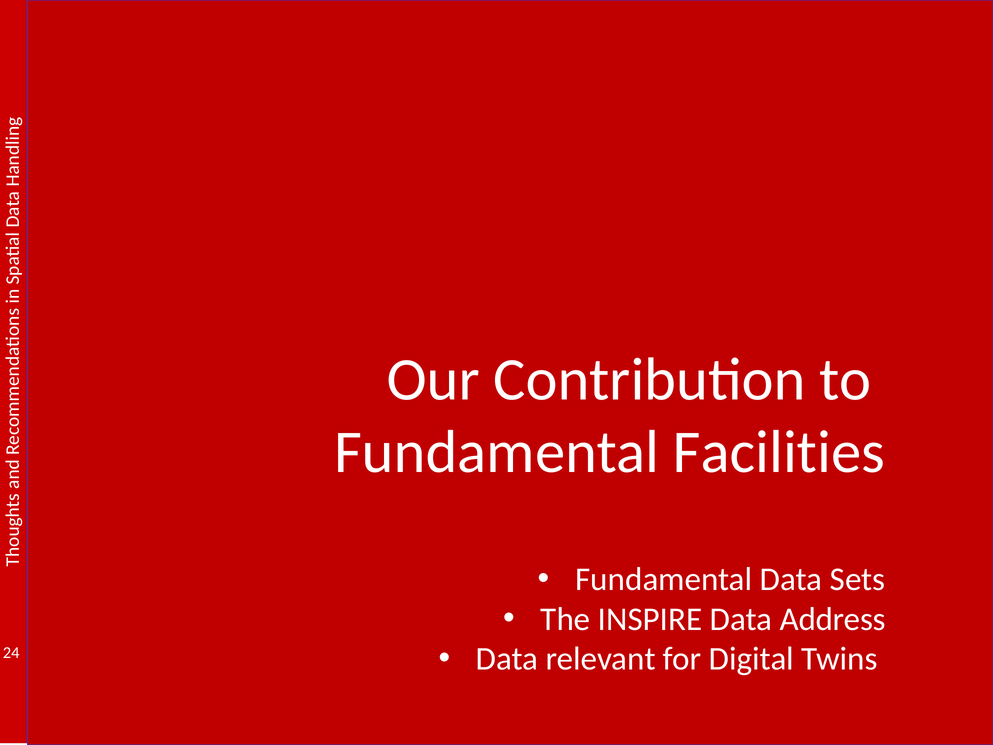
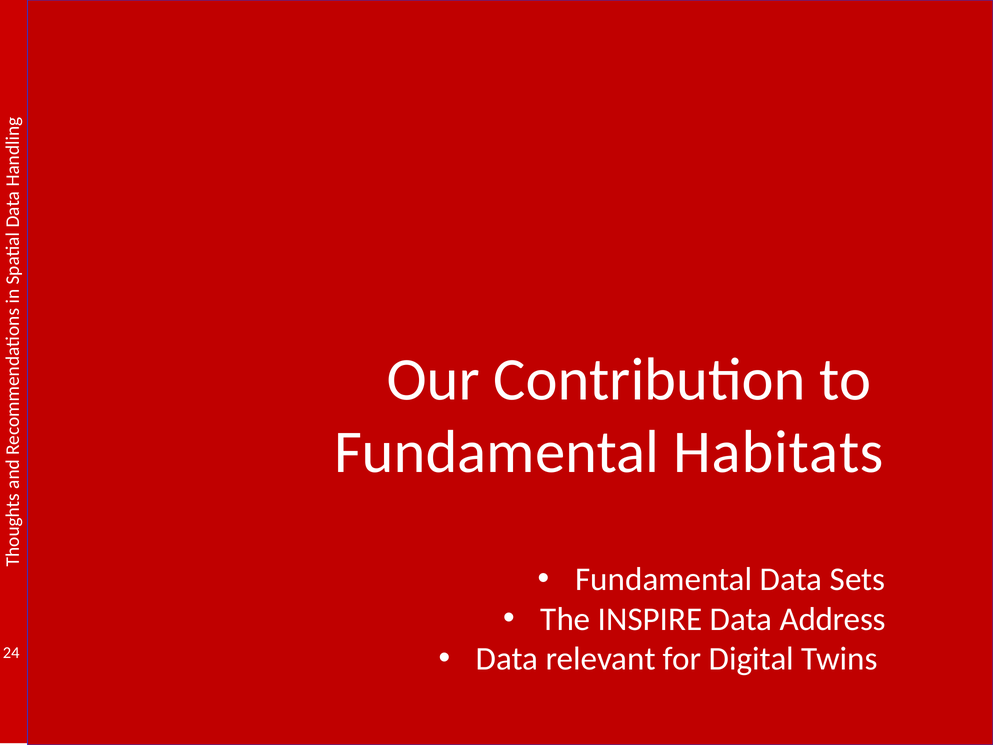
Facilities: Facilities -> Habitats
